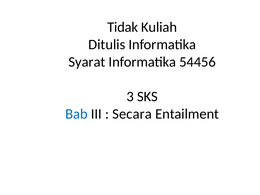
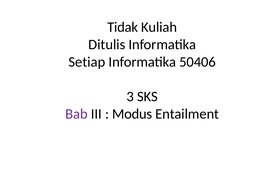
Syarat: Syarat -> Setiap
54456: 54456 -> 50406
Bab colour: blue -> purple
Secara: Secara -> Modus
